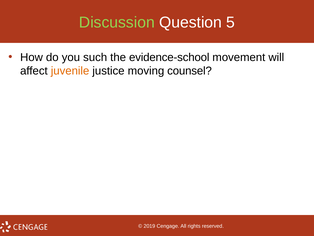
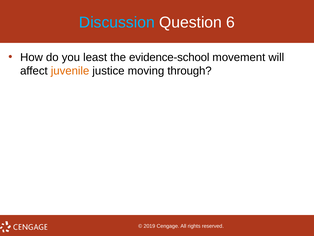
Discussion colour: light green -> light blue
5: 5 -> 6
such: such -> least
counsel: counsel -> through
